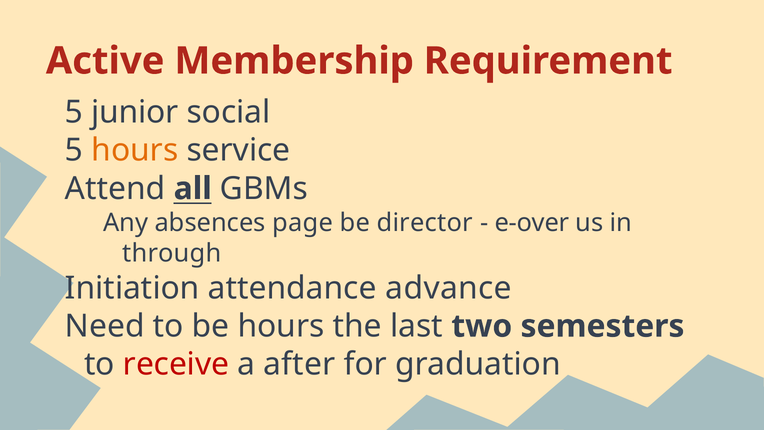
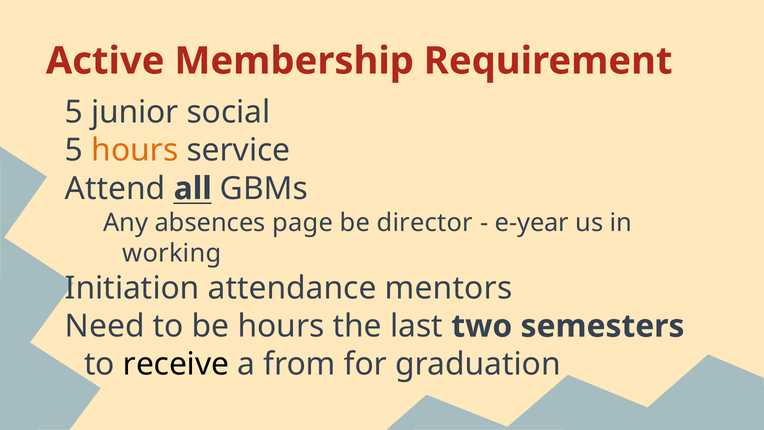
e-over: e-over -> e-year
through: through -> working
advance: advance -> mentors
receive colour: red -> black
after: after -> from
